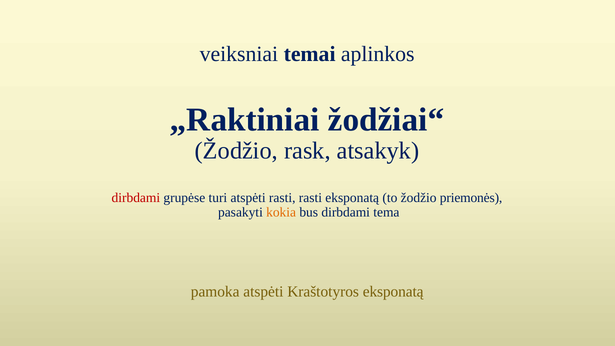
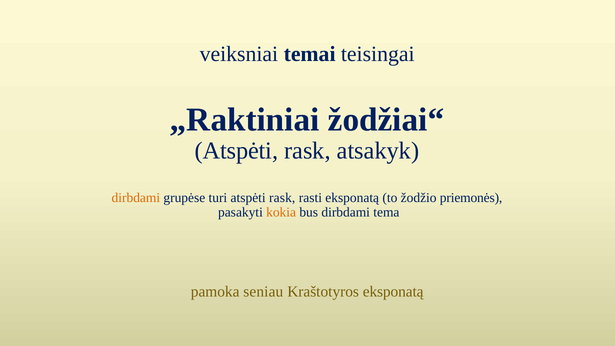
aplinkos: aplinkos -> teisingai
Žodžio at (236, 151): Žodžio -> Atspėti
dirbdami at (136, 198) colour: red -> orange
turi atspėti rasti: rasti -> rask
pamoka atspėti: atspėti -> seniau
